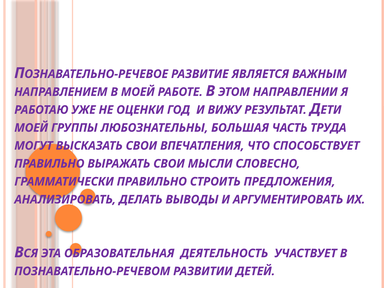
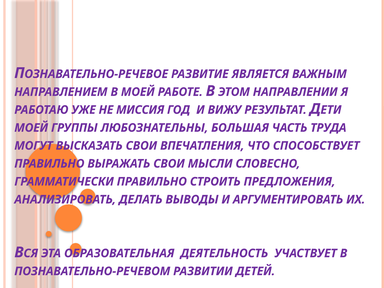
ОЦЕНКИ: ОЦЕНКИ -> МИССИЯ
